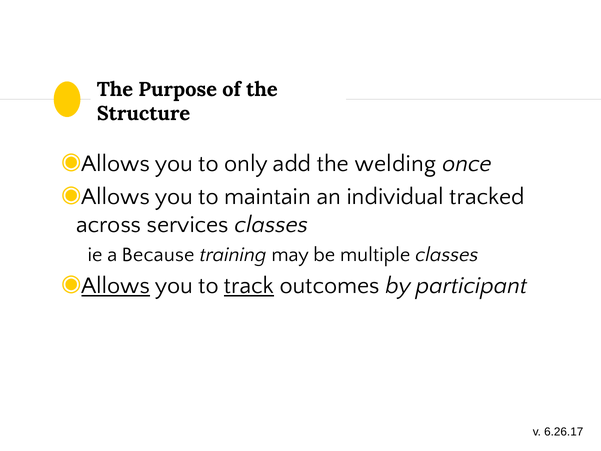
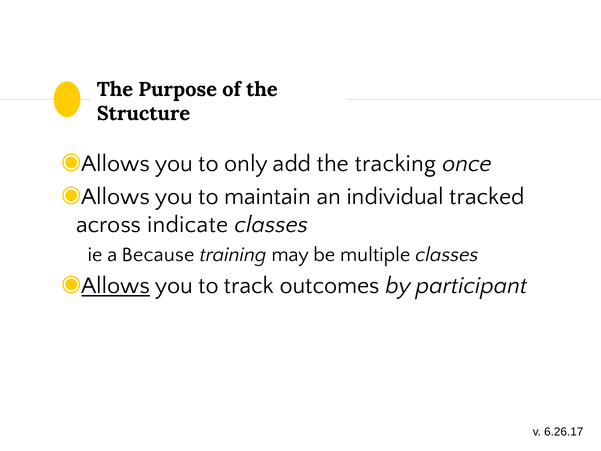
welding: welding -> tracking
services: services -> indicate
track underline: present -> none
